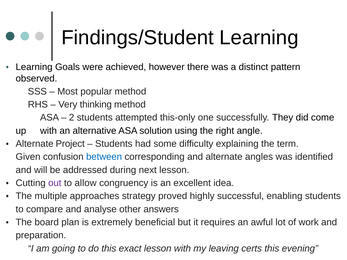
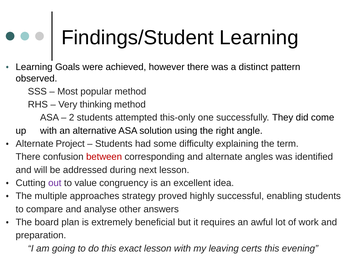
Given at (28, 157): Given -> There
between colour: blue -> red
allow: allow -> value
